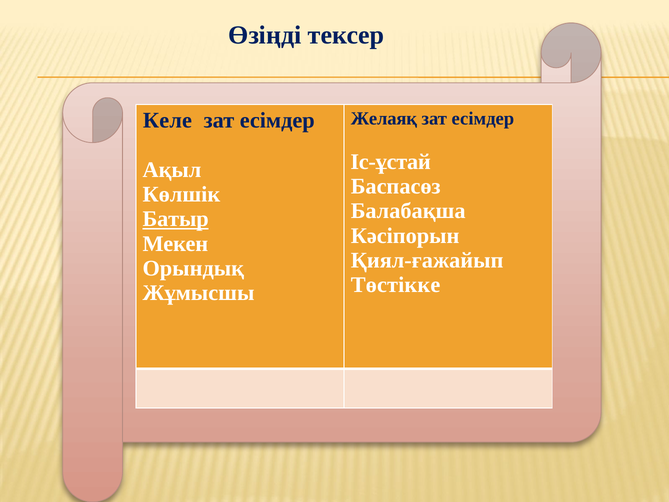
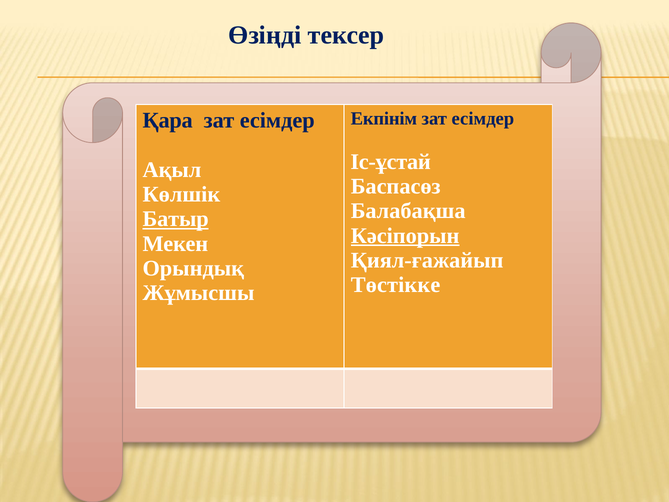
Желаяқ: Желаяқ -> Екпінім
Келе: Келе -> Қара
Кәсіпорын underline: none -> present
